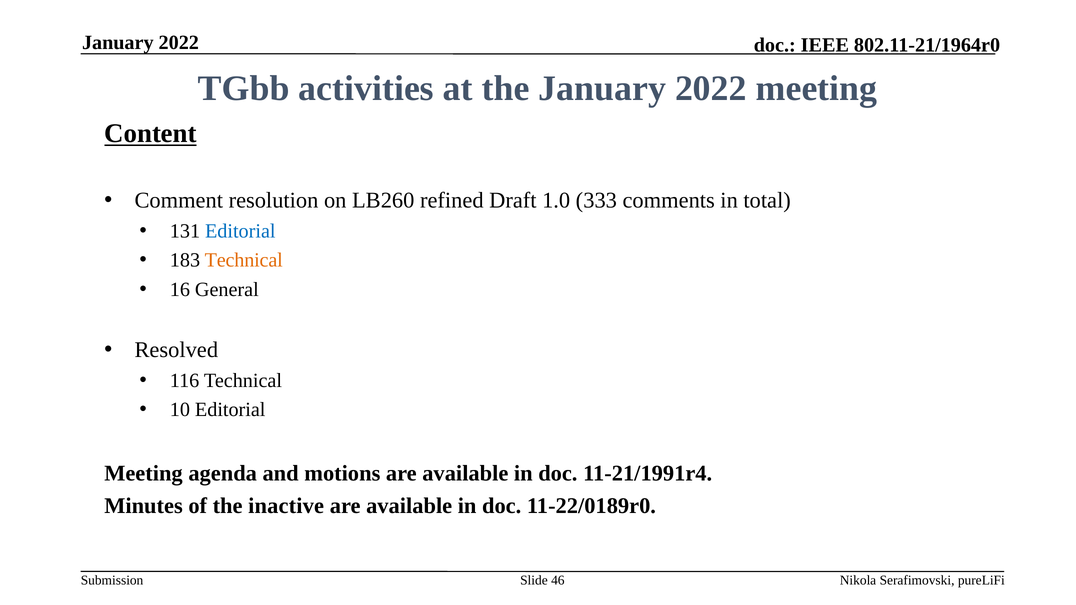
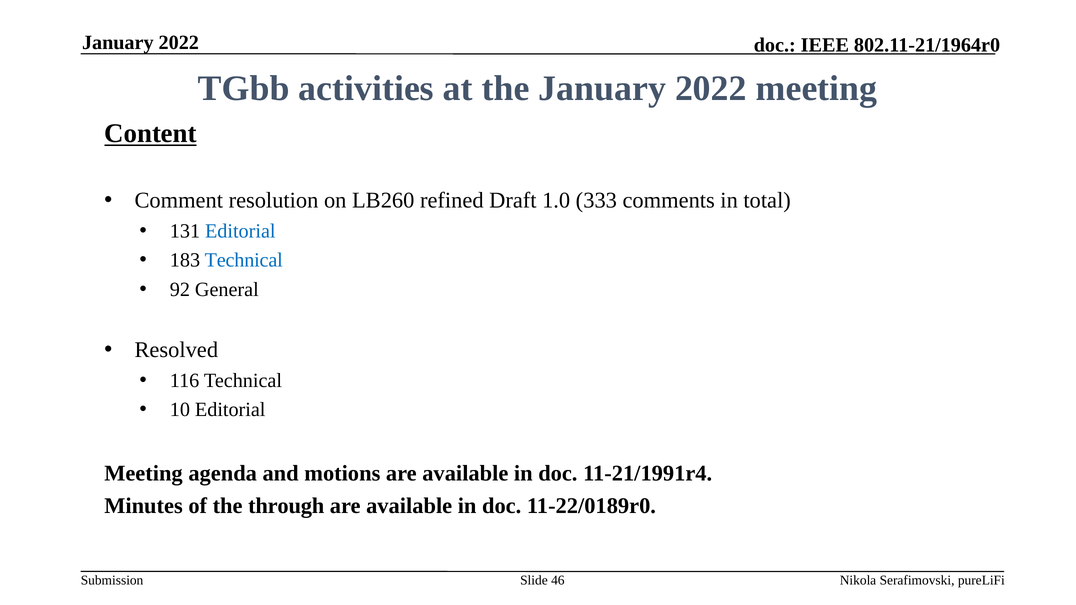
Technical at (244, 260) colour: orange -> blue
16: 16 -> 92
inactive: inactive -> through
